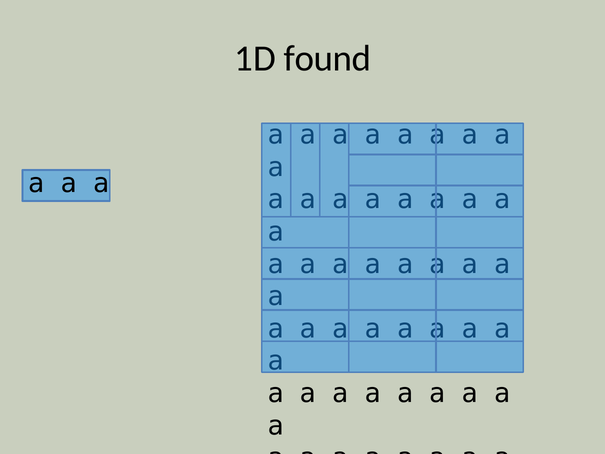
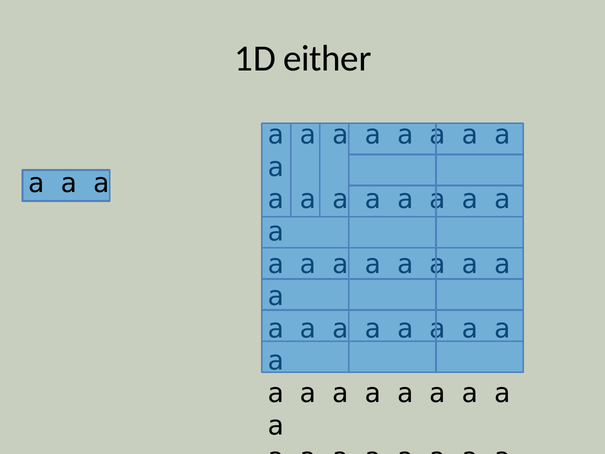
found: found -> either
